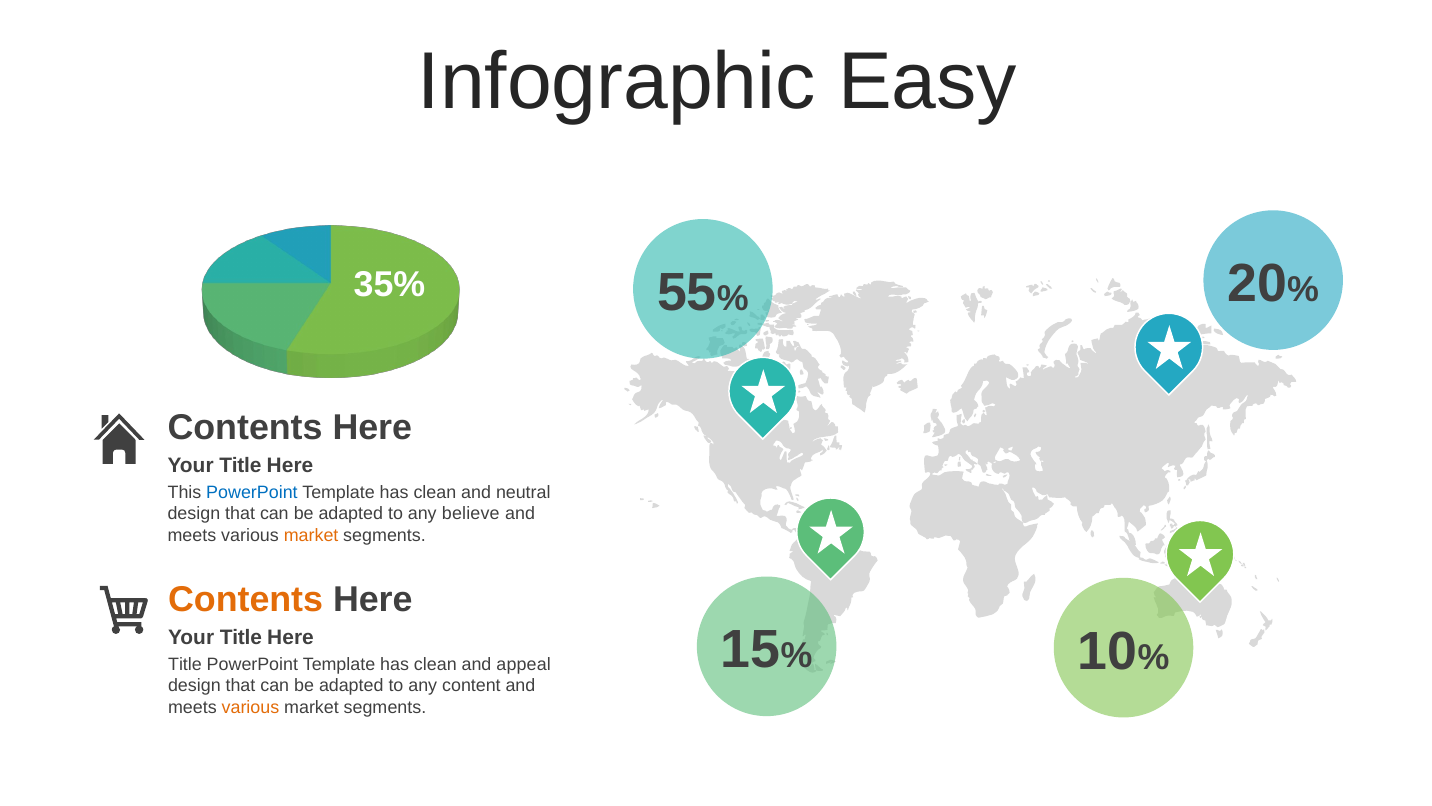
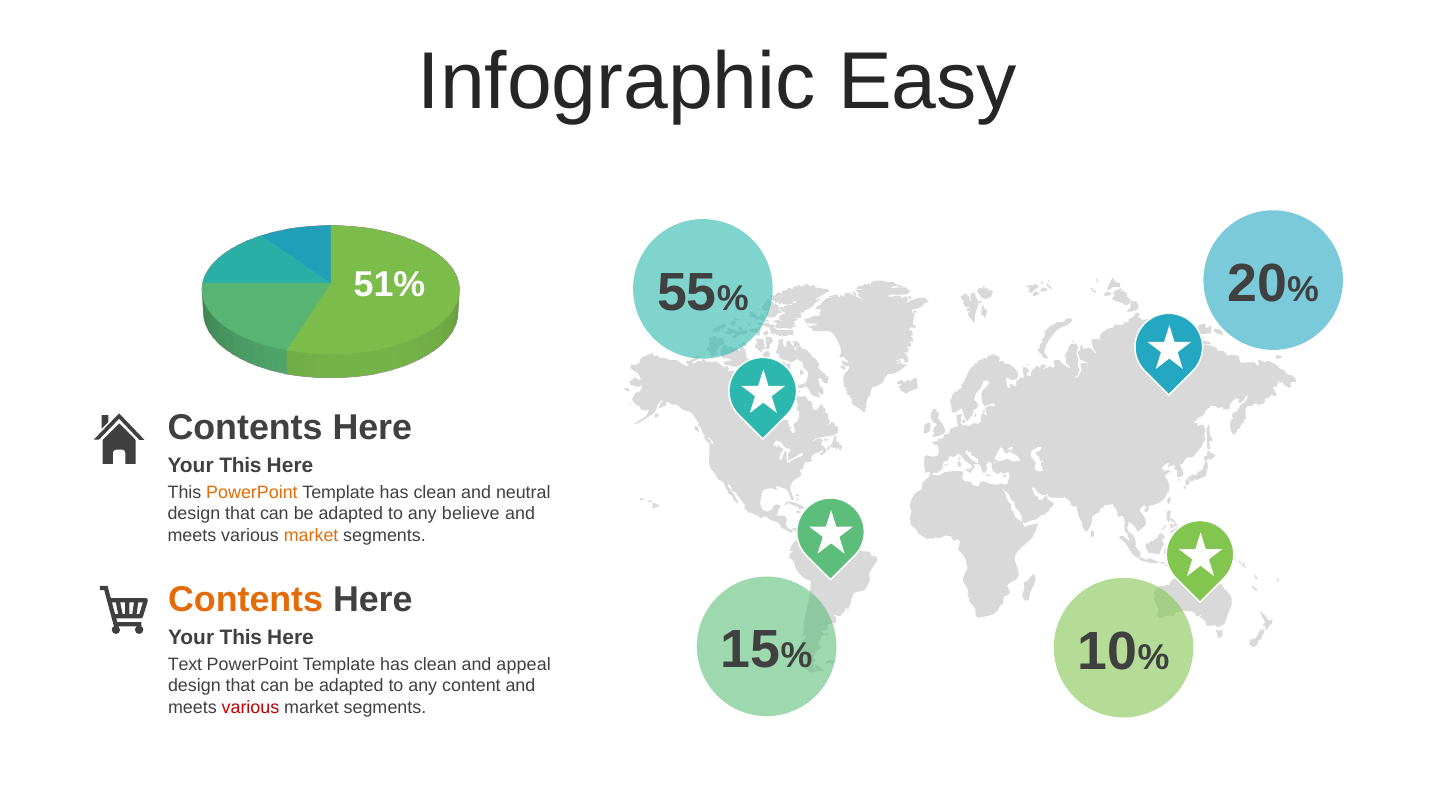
35%: 35% -> 51%
Title at (240, 466): Title -> This
PowerPoint at (252, 492) colour: blue -> orange
Title at (241, 638): Title -> This
Title at (185, 664): Title -> Text
various at (250, 707) colour: orange -> red
